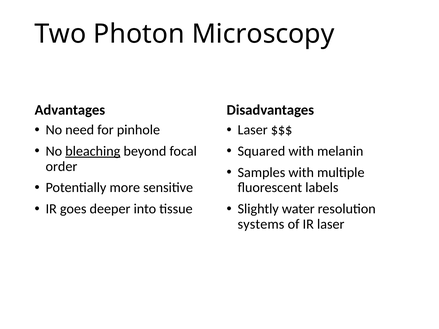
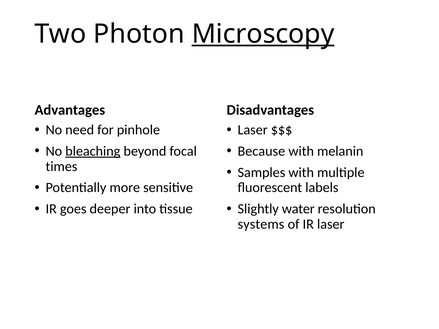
Microscopy underline: none -> present
Squared: Squared -> Because
order: order -> times
